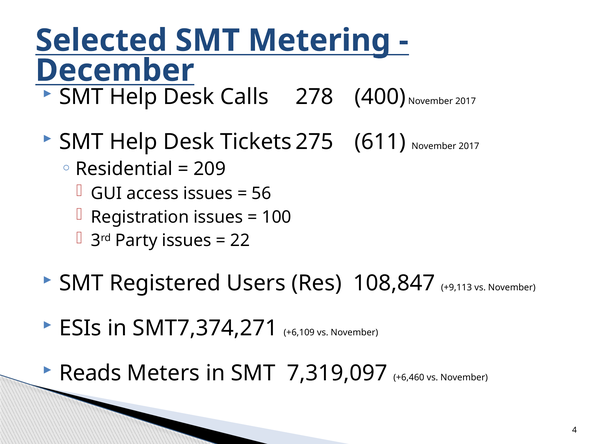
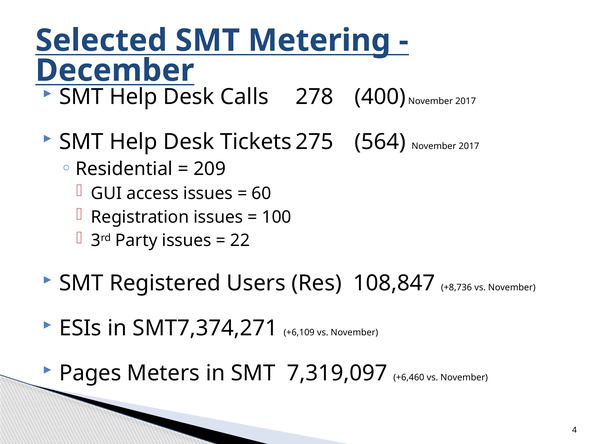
611: 611 -> 564
56: 56 -> 60
+9,113: +9,113 -> +8,736
Reads: Reads -> Pages
